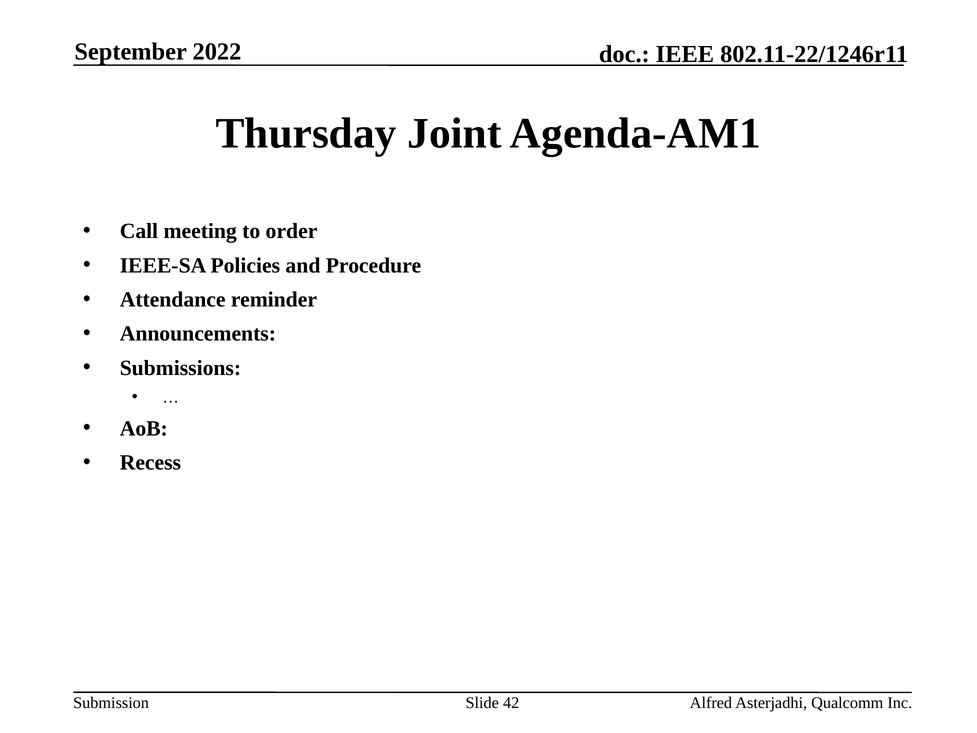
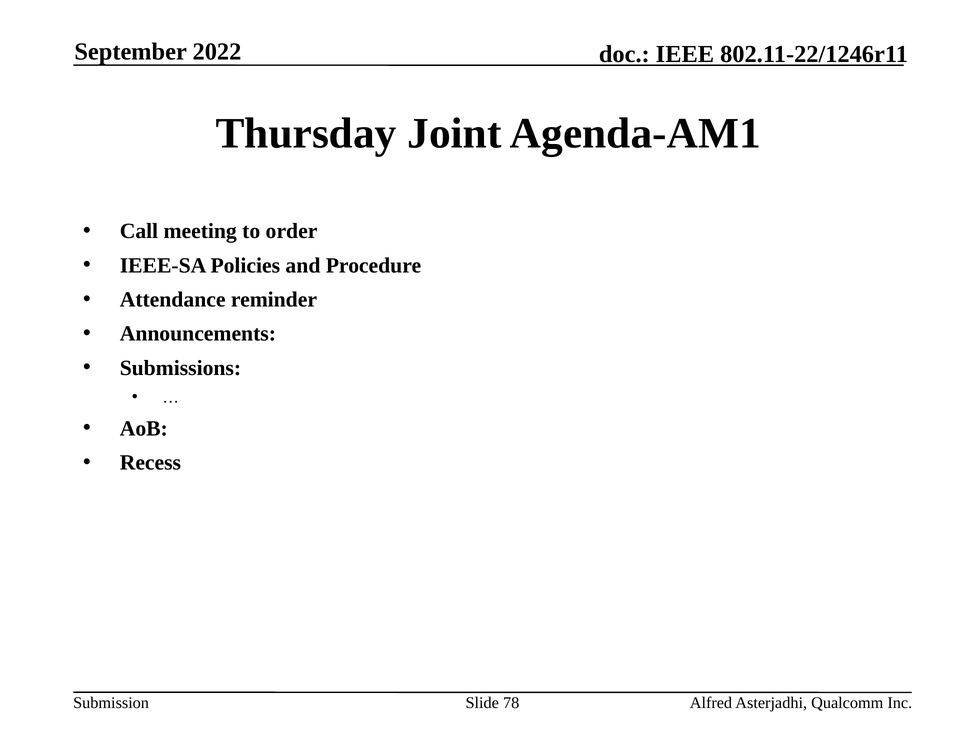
42: 42 -> 78
